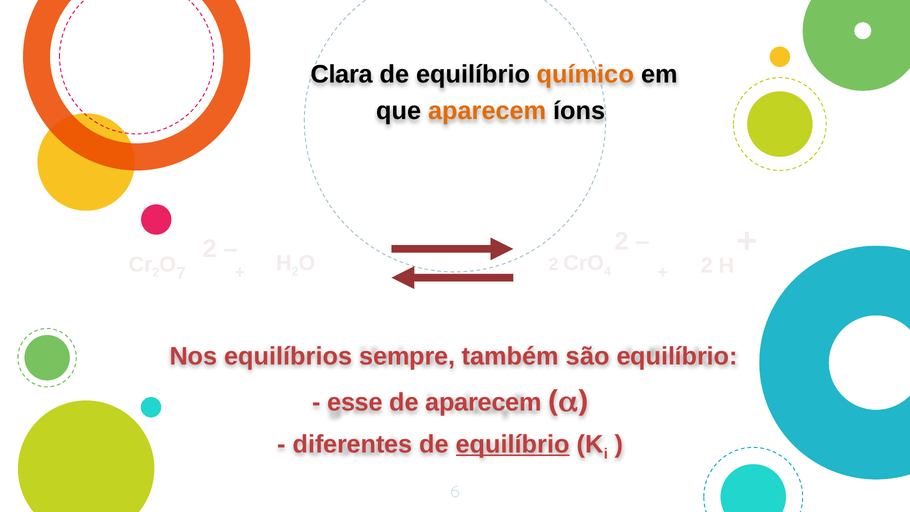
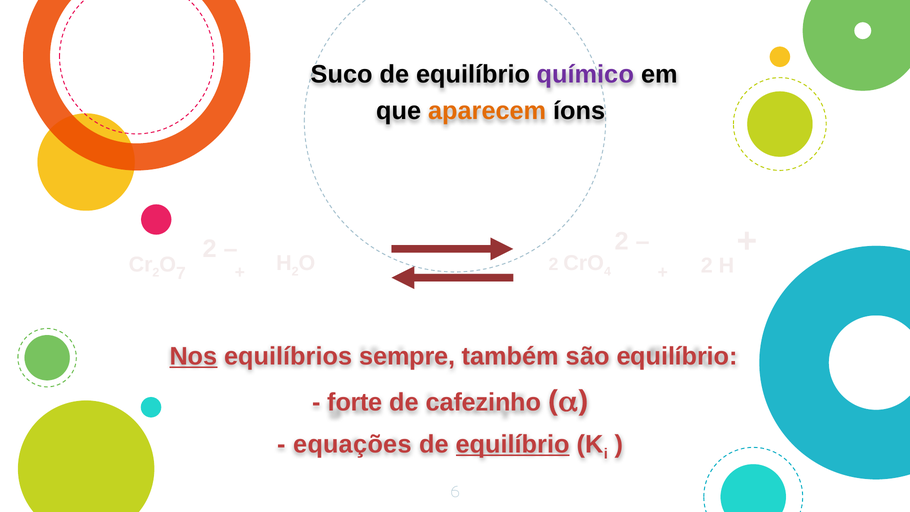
Clara: Clara -> Suco
químico colour: orange -> purple
Nos underline: none -> present
esse: esse -> forte
de aparecem: aparecem -> cafezinho
diferentes: diferentes -> equações
